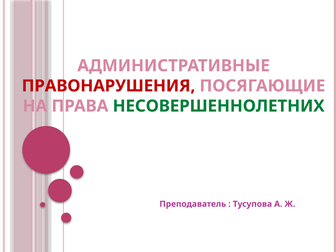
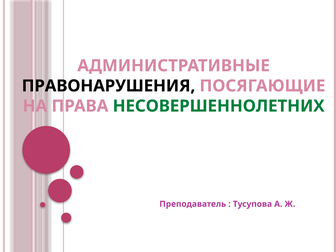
ПРАВОНАРУШЕНИЯ colour: red -> black
